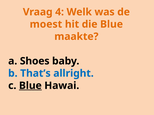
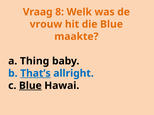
4: 4 -> 8
moest: moest -> vrouw
Shoes: Shoes -> Thing
That’s underline: none -> present
